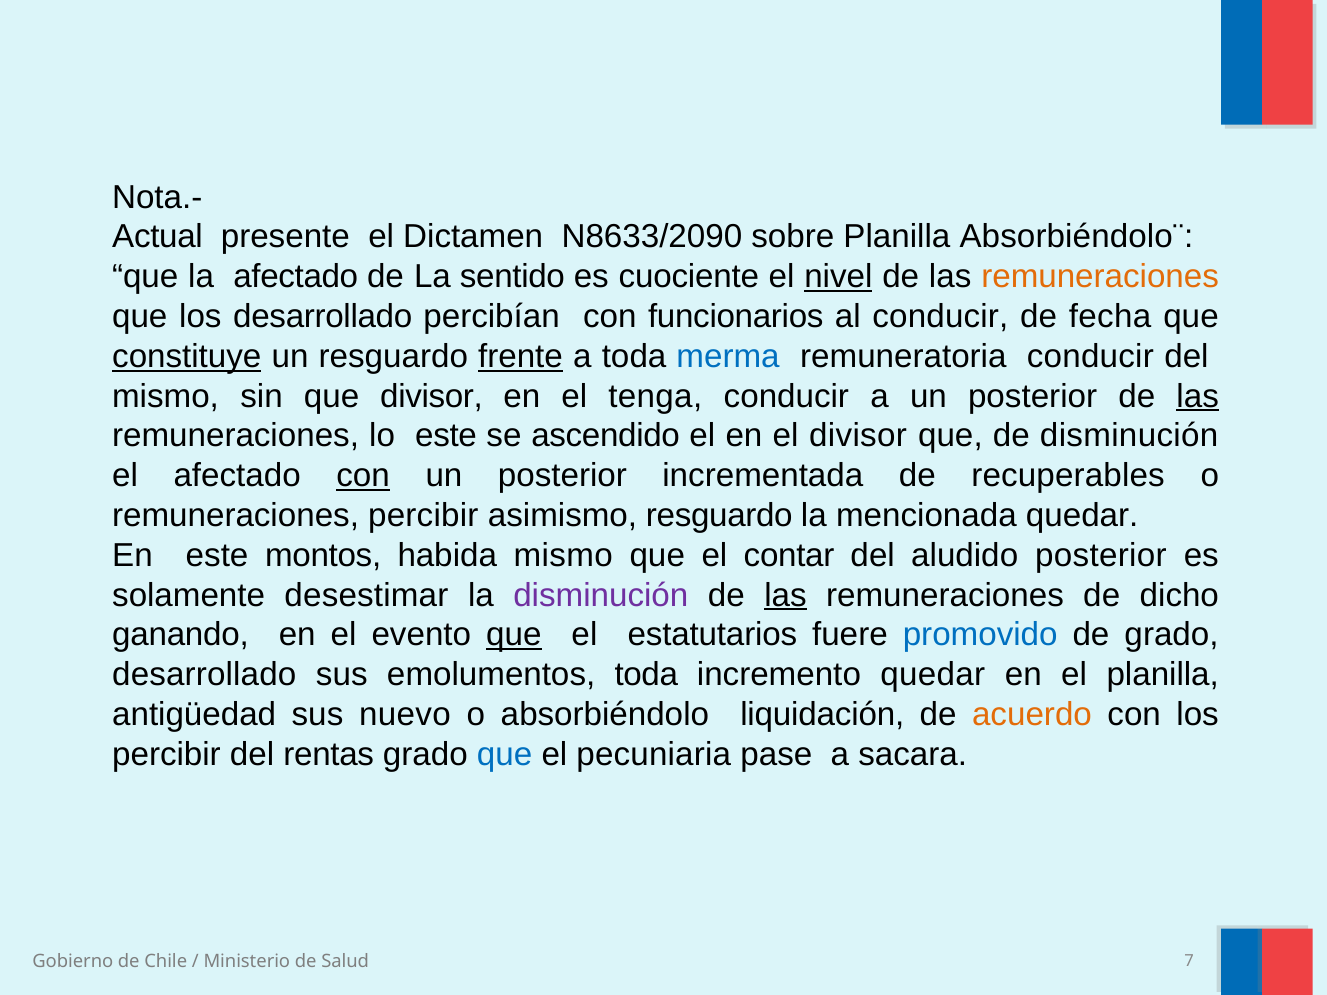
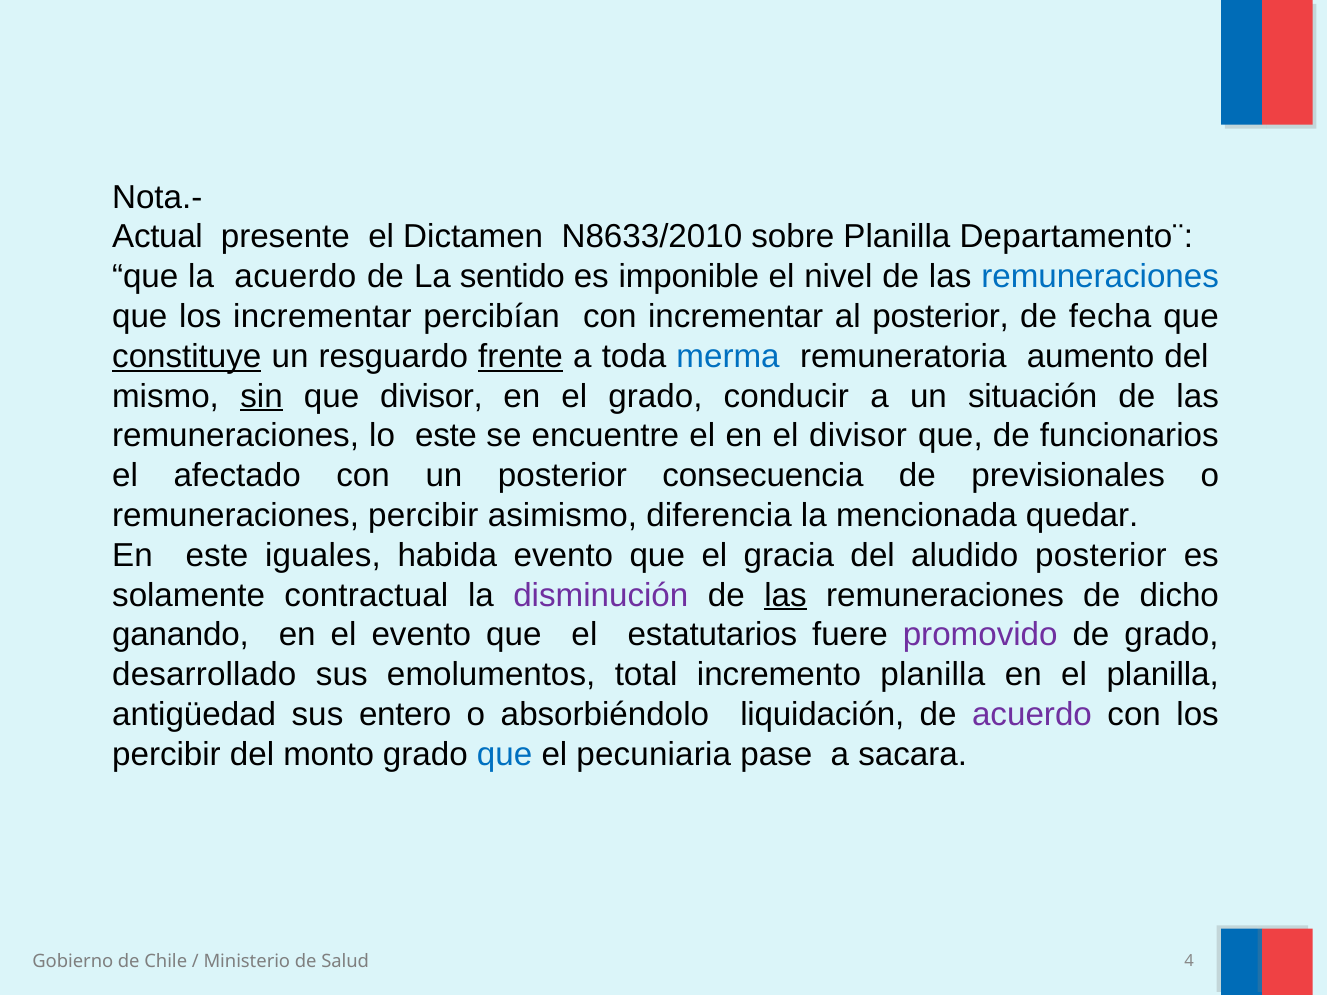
N8633/2090: N8633/2090 -> N8633/2010
Absorbiéndolo¨: Absorbiéndolo¨ -> Departamento¨
la afectado: afectado -> acuerdo
cuociente: cuociente -> imponible
nivel underline: present -> none
remuneraciones at (1100, 277) colour: orange -> blue
los desarrollado: desarrollado -> incrementar
con funcionarios: funcionarios -> incrementar
al conducir: conducir -> posterior
remuneratoria conducir: conducir -> aumento
sin underline: none -> present
el tenga: tenga -> grado
a un posterior: posterior -> situación
las at (1198, 396) underline: present -> none
ascendido: ascendido -> encuentre
de disminución: disminución -> funcionarios
con at (363, 476) underline: present -> none
incrementada: incrementada -> consecuencia
recuperables: recuperables -> previsionales
asimismo resguardo: resguardo -> diferencia
montos: montos -> iguales
habida mismo: mismo -> evento
contar: contar -> gracia
desestimar: desestimar -> contractual
que at (514, 635) underline: present -> none
promovido colour: blue -> purple
emolumentos toda: toda -> total
incremento quedar: quedar -> planilla
nuevo: nuevo -> entero
acuerdo at (1032, 715) colour: orange -> purple
rentas: rentas -> monto
7: 7 -> 4
